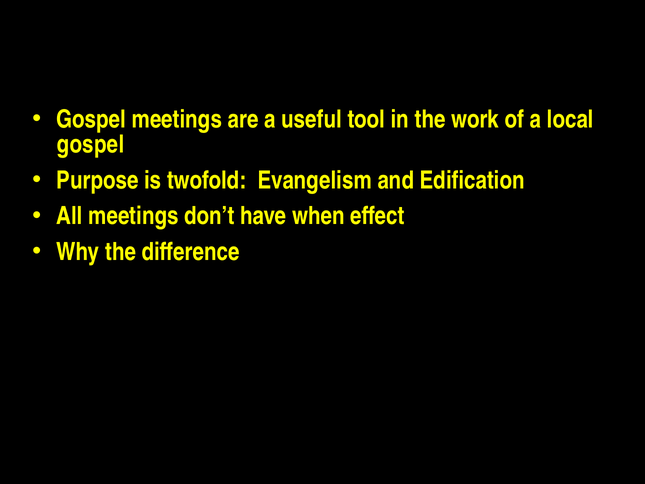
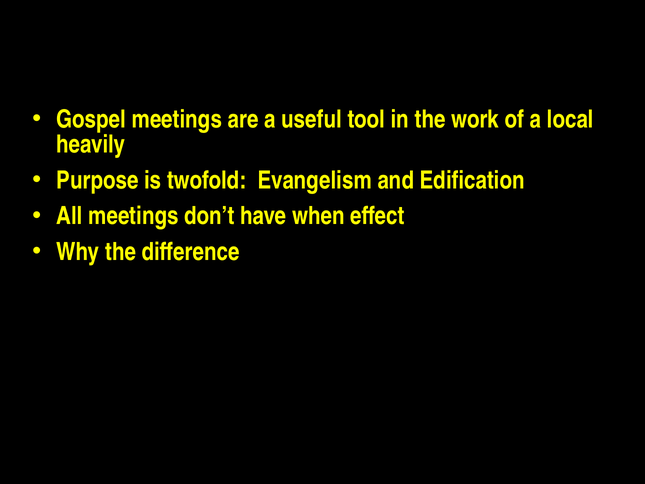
gospel at (91, 144): gospel -> heavily
